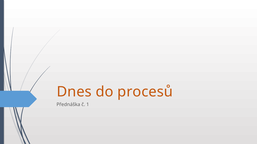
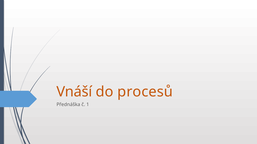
Dnes: Dnes -> Vnáší
